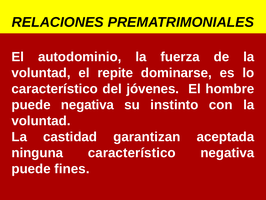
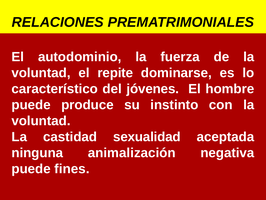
puede negativa: negativa -> produce
garantizan: garantizan -> sexualidad
ninguna característico: característico -> animalización
